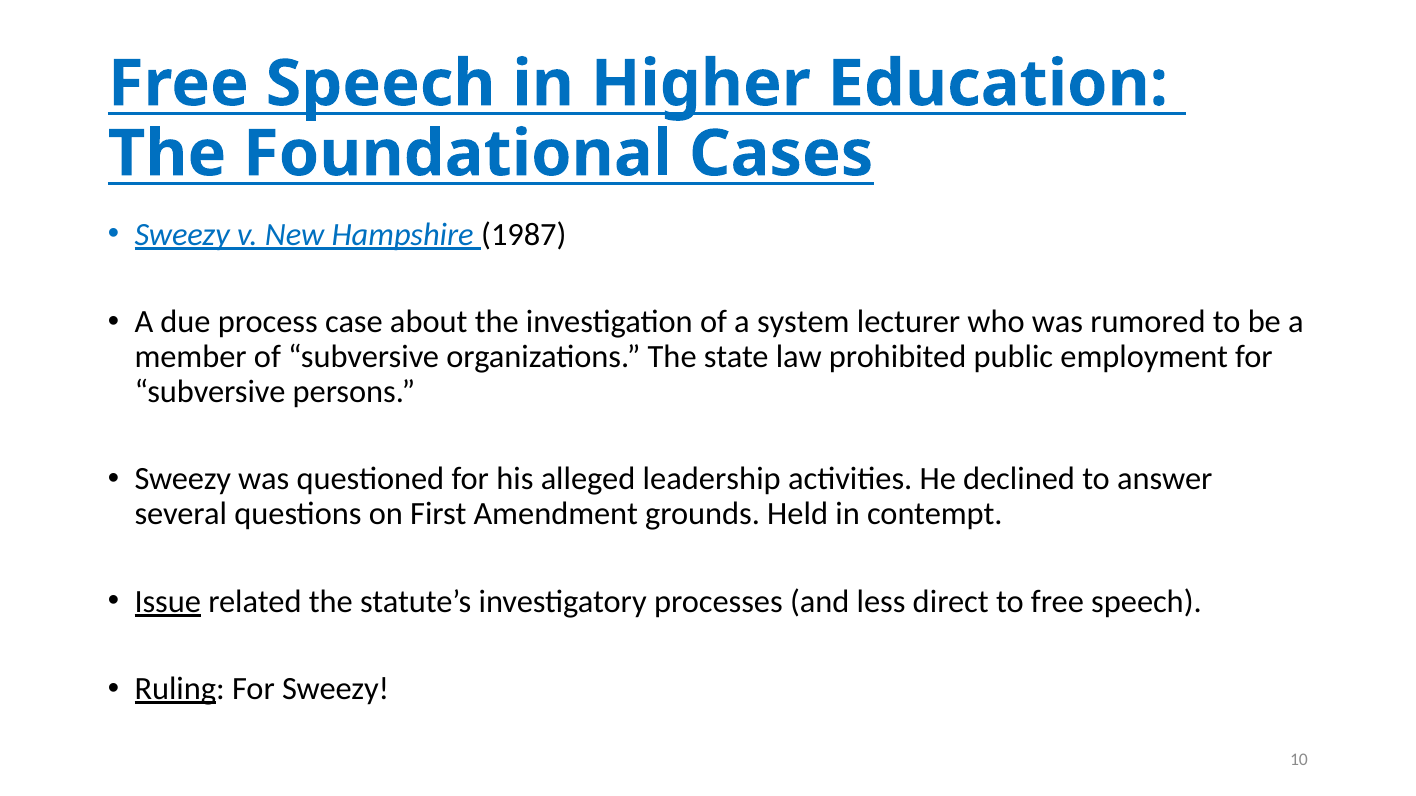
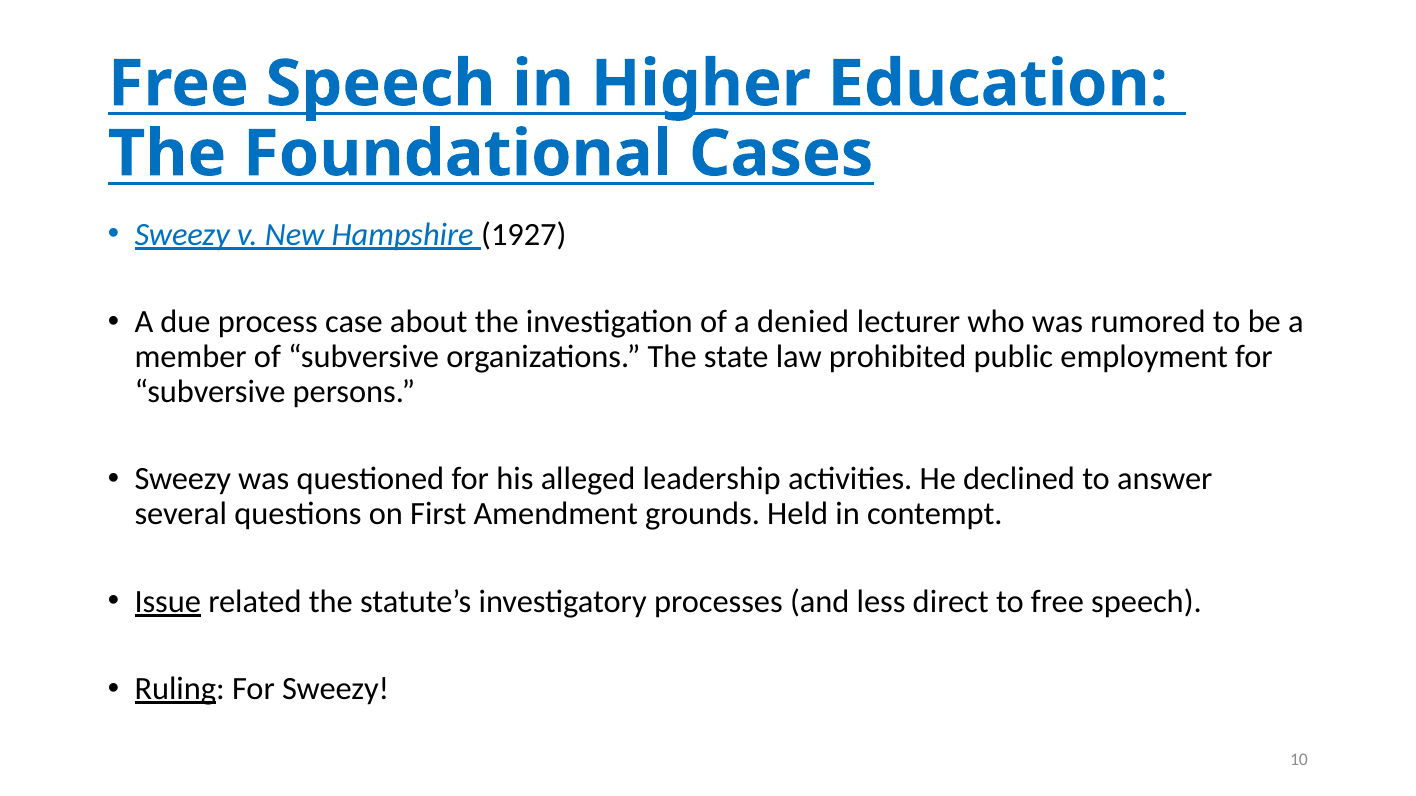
1987: 1987 -> 1927
system: system -> denied
